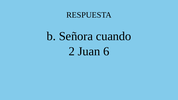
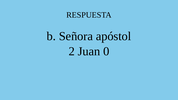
cuando: cuando -> apóstol
6: 6 -> 0
